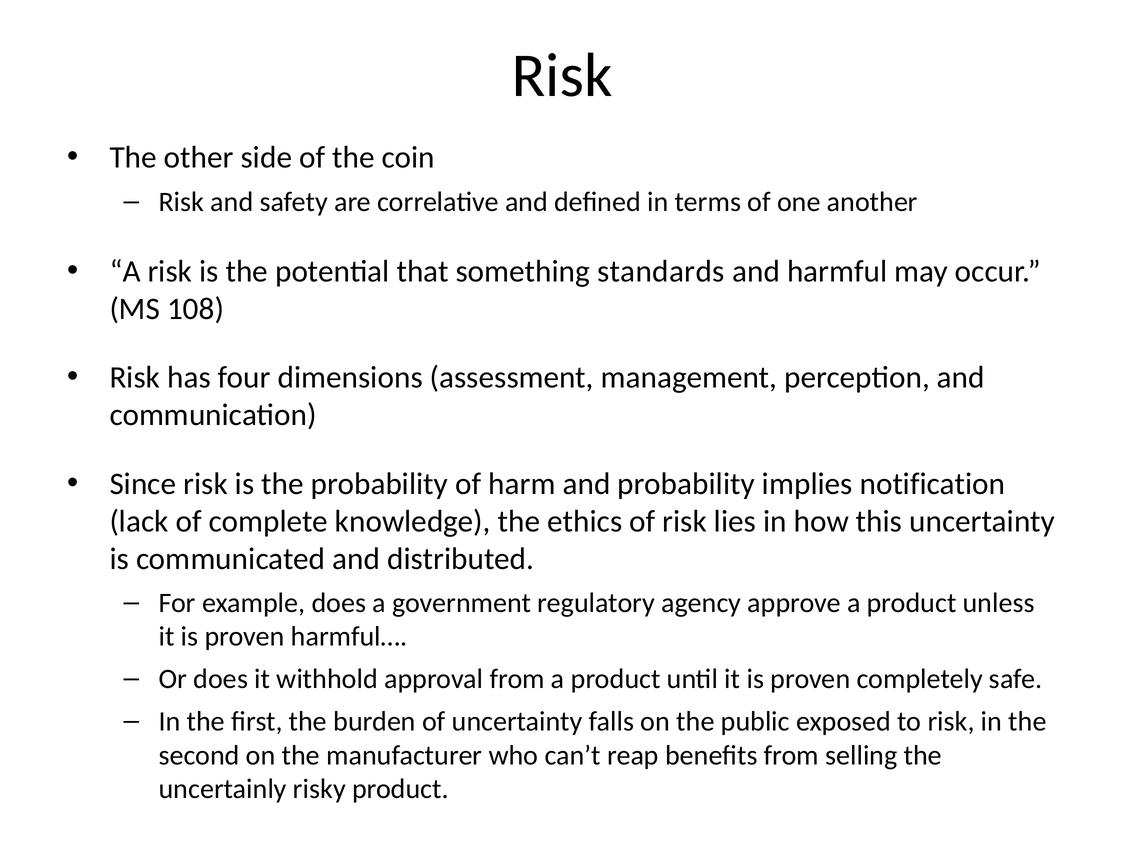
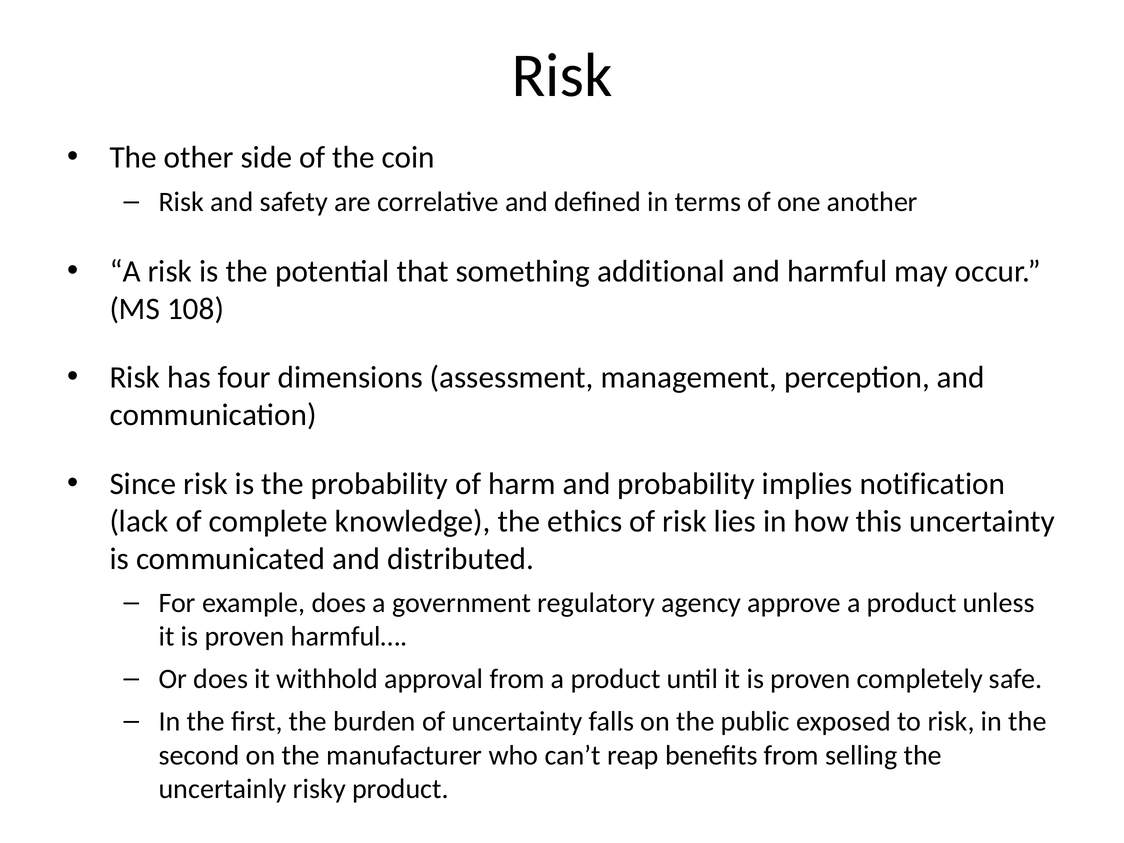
standards: standards -> additional
